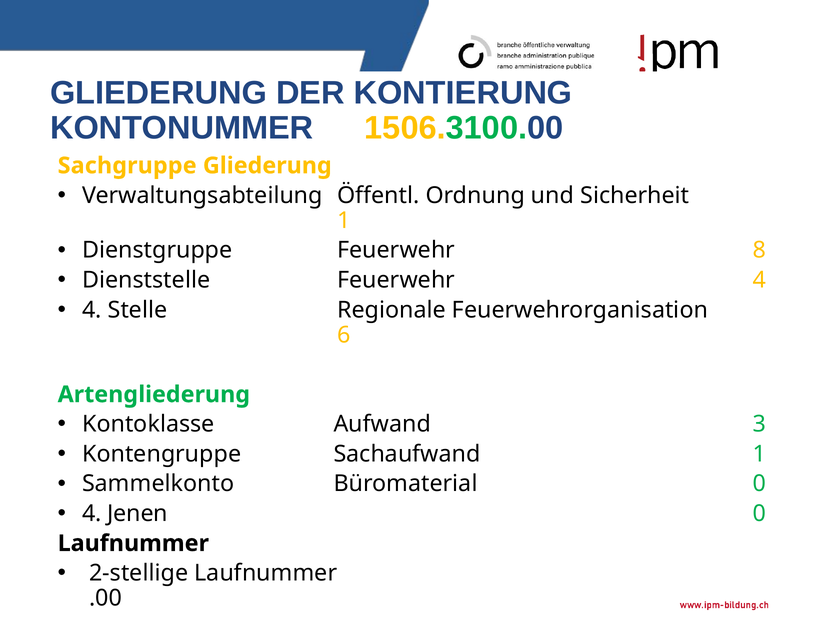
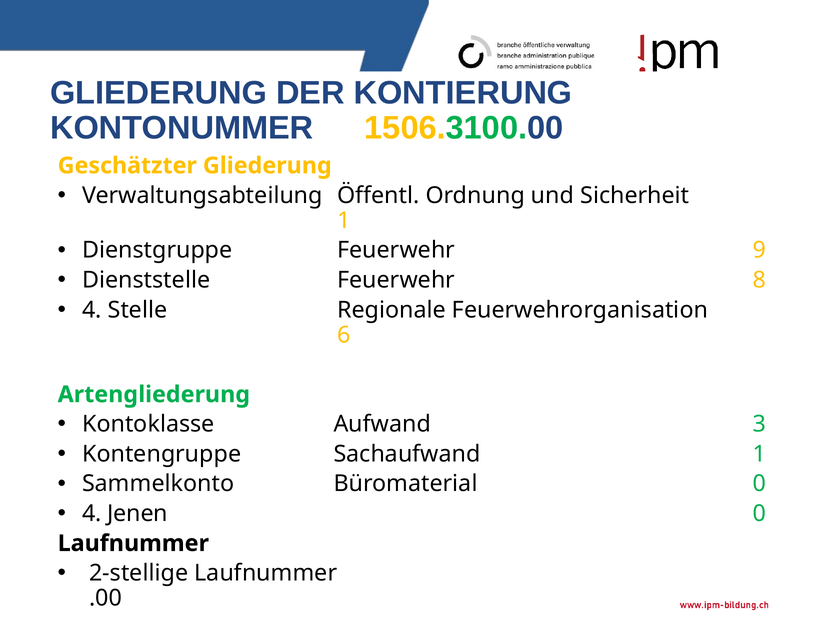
Sachgruppe: Sachgruppe -> Geschätzter
8: 8 -> 9
Feuerwehr 4: 4 -> 8
